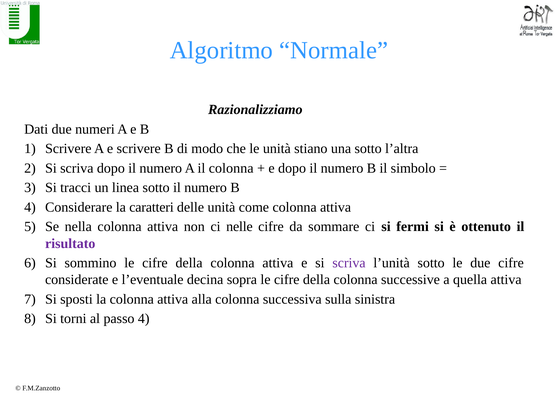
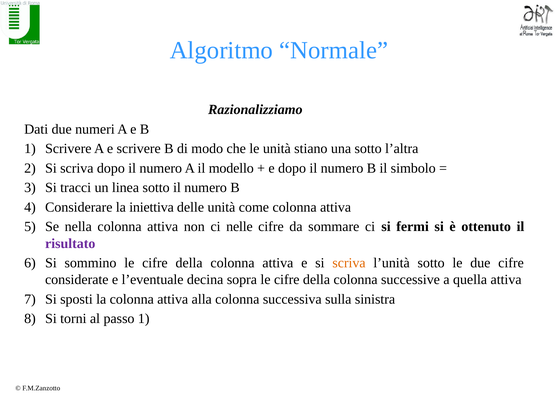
il colonna: colonna -> modello
caratteri: caratteri -> iniettiva
scriva at (349, 263) colour: purple -> orange
passo 4: 4 -> 1
